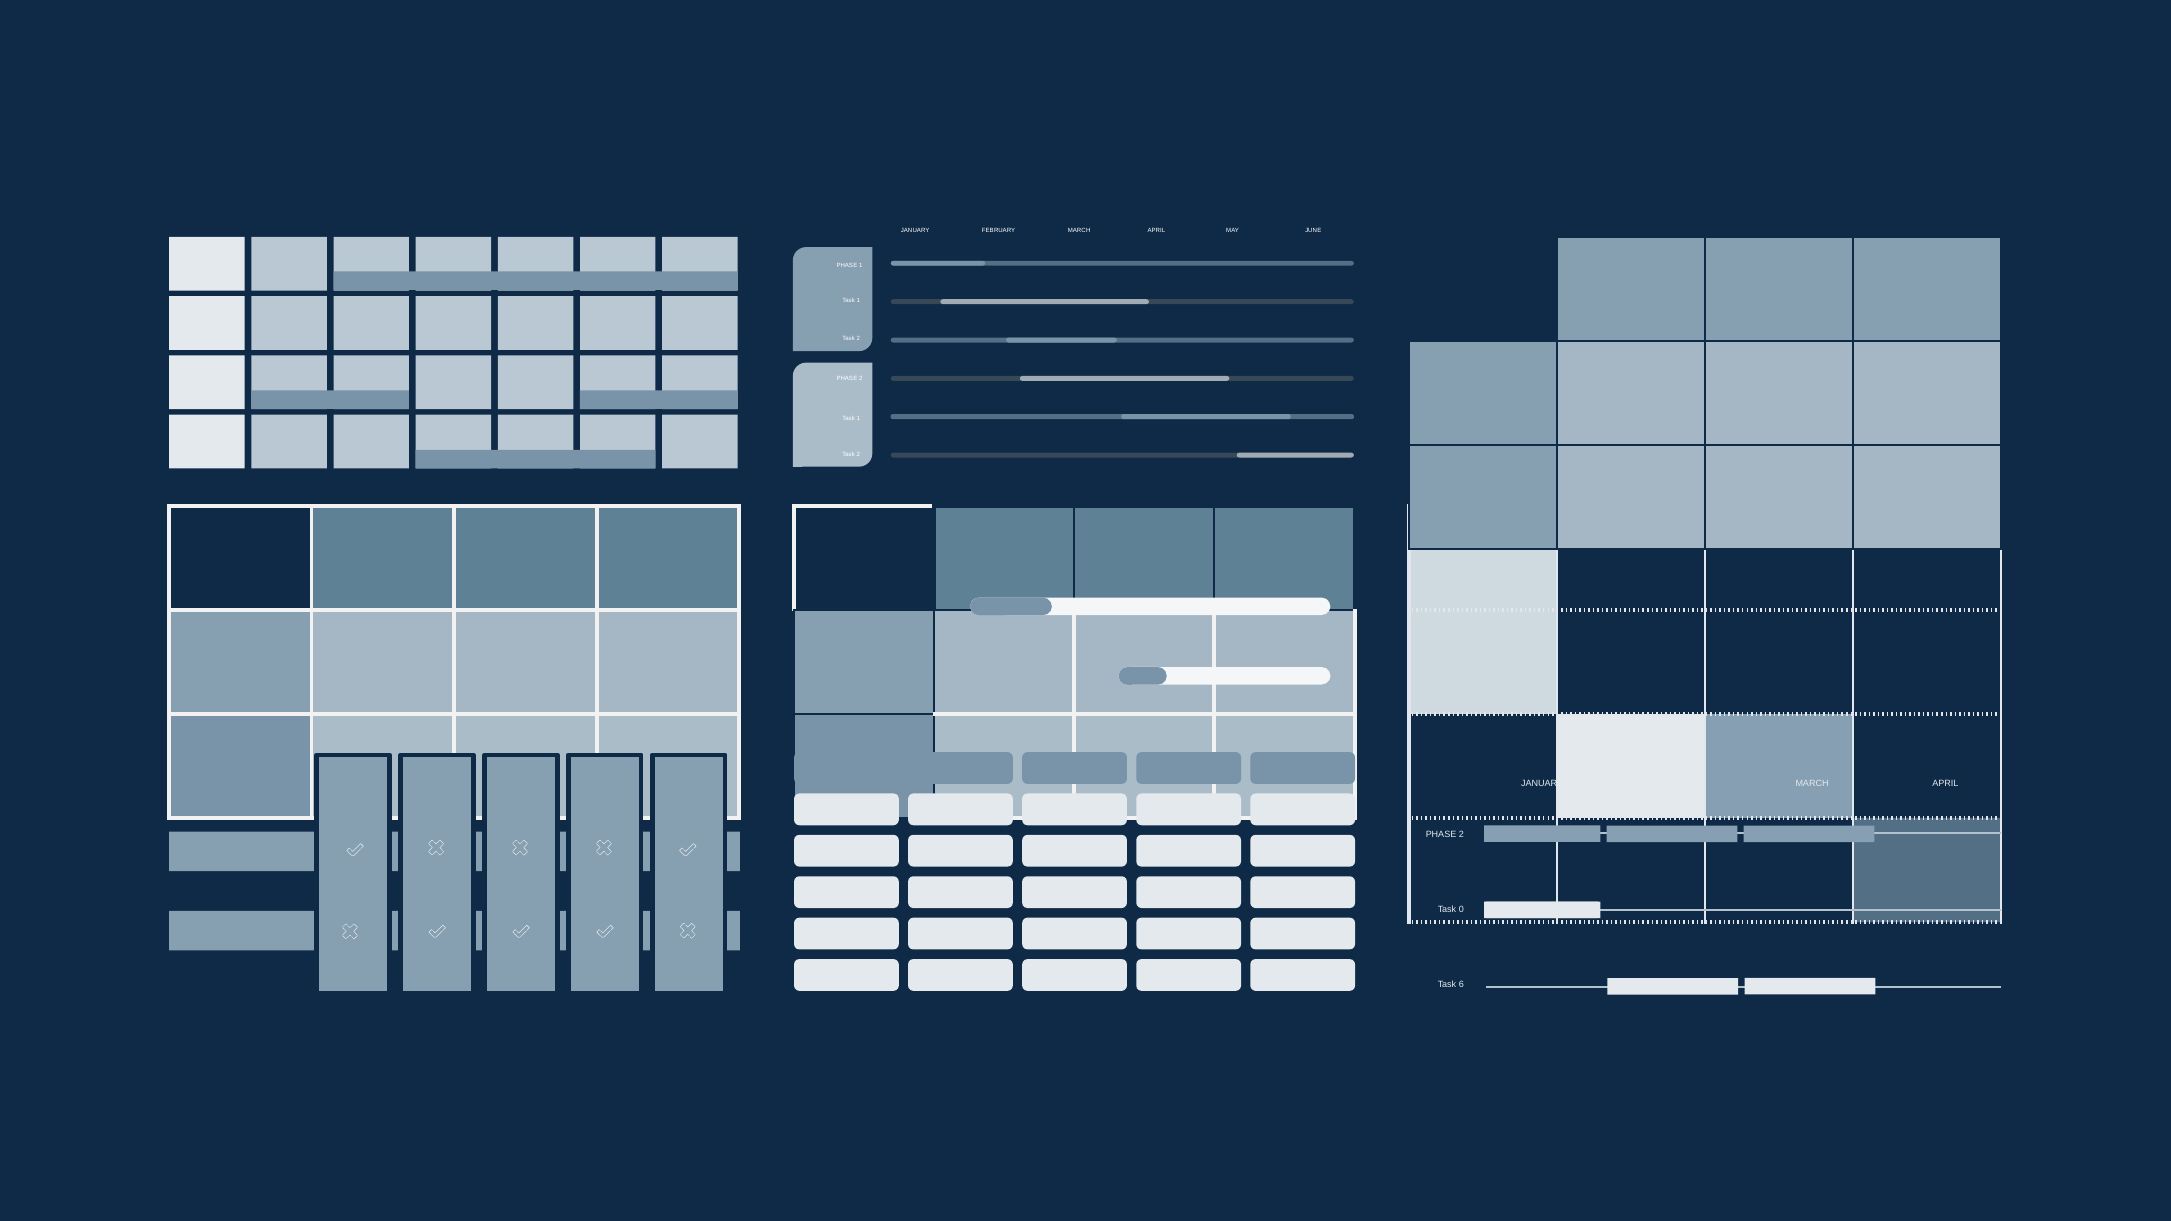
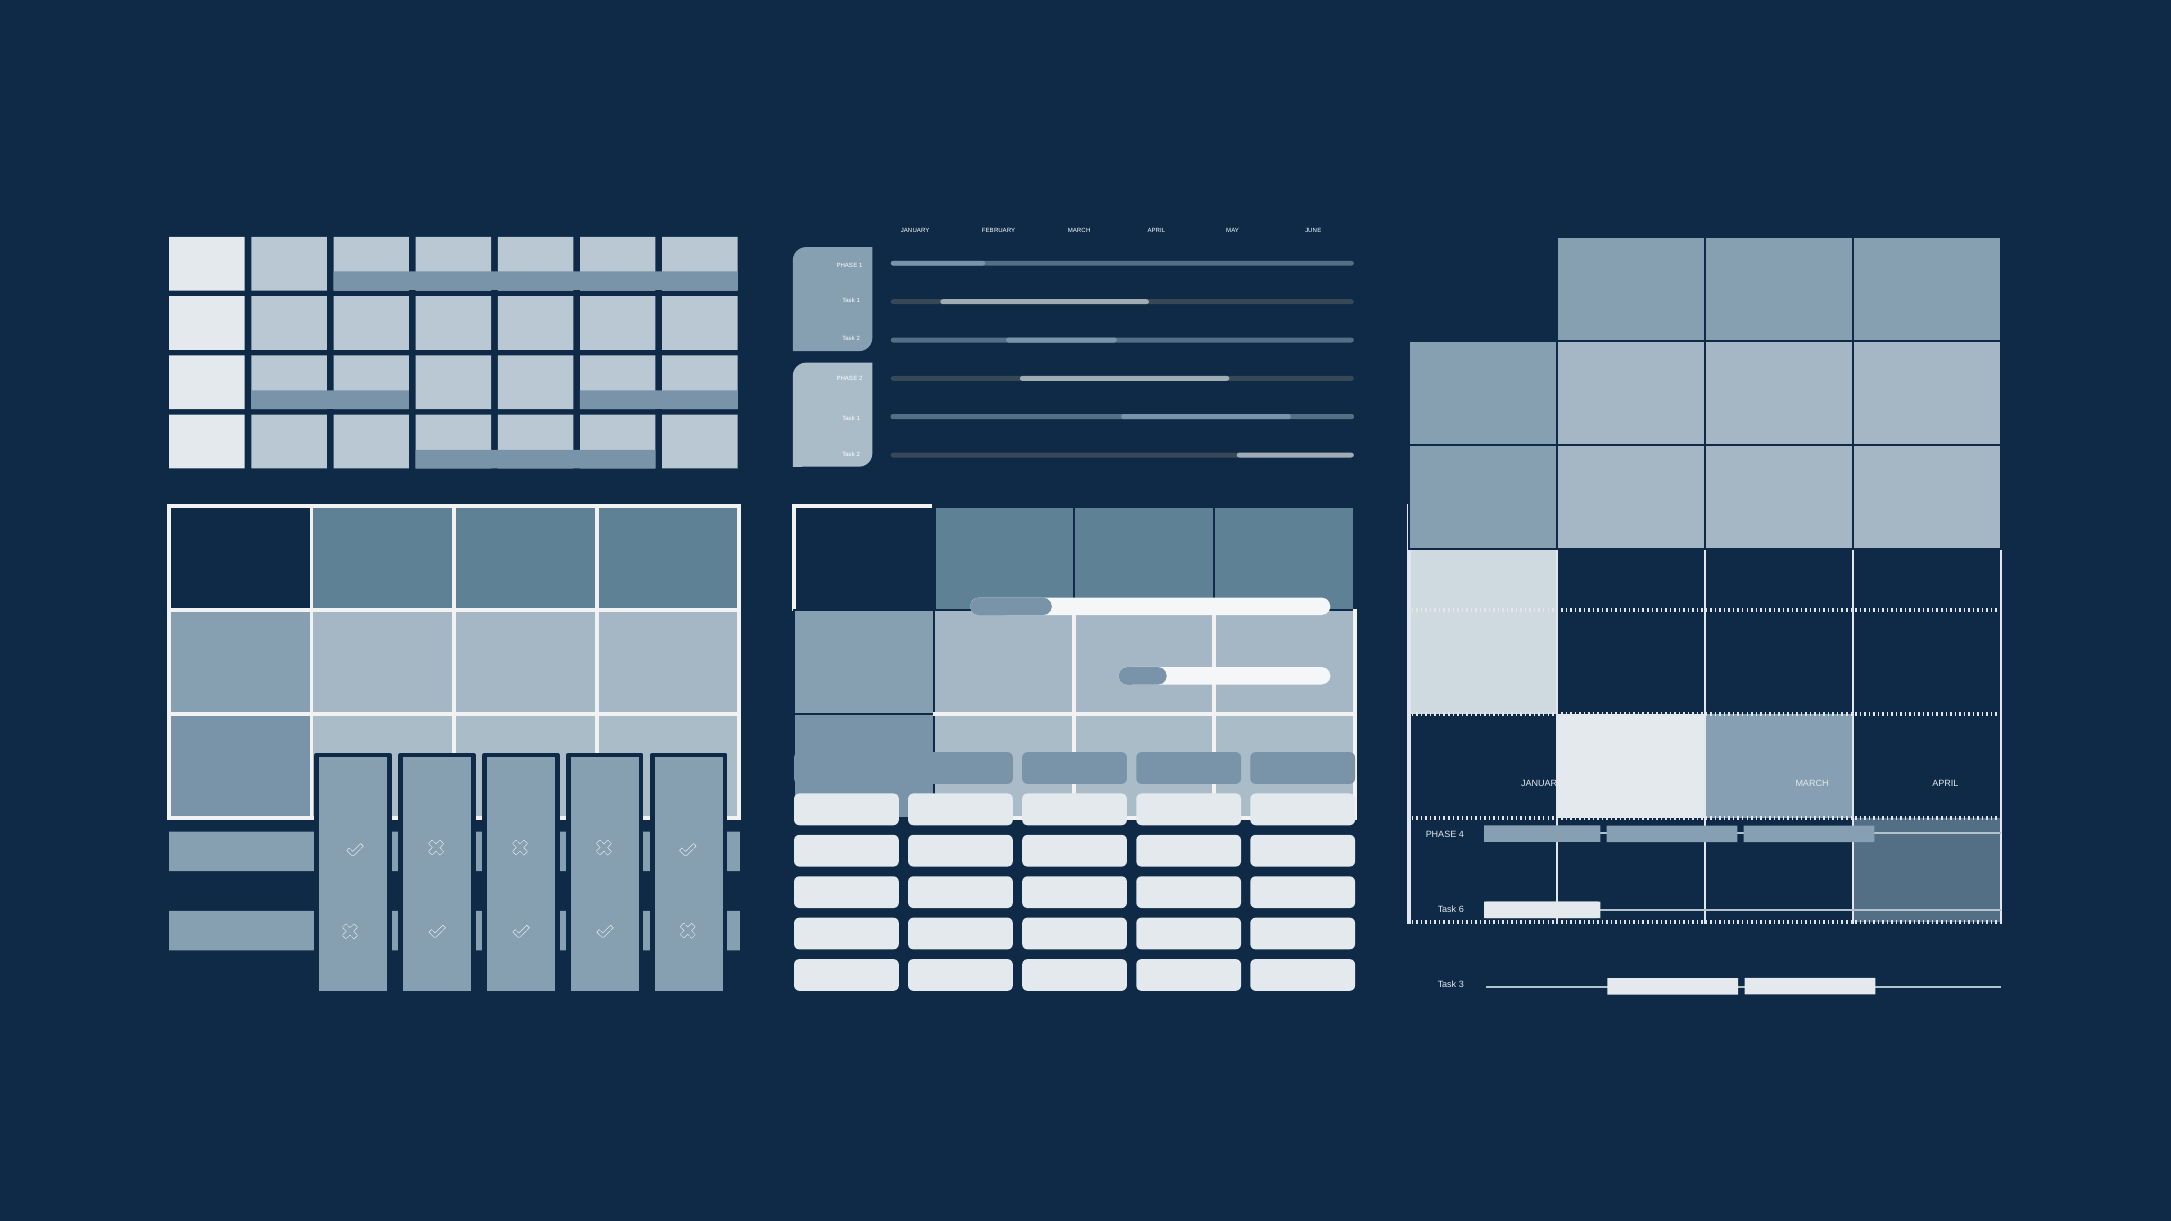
2 at (1461, 834): 2 -> 4
0: 0 -> 6
6: 6 -> 3
